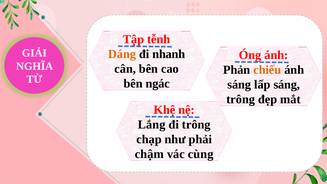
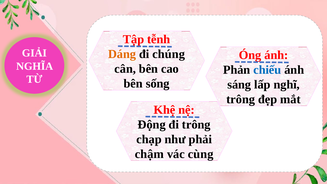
nhanh: nhanh -> chúng
chiếu colour: orange -> blue
ngác: ngác -> sống
lấp sáng: sáng -> nghĩ
Lắng: Lắng -> Động
